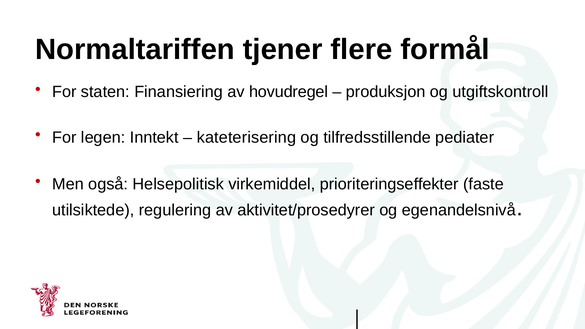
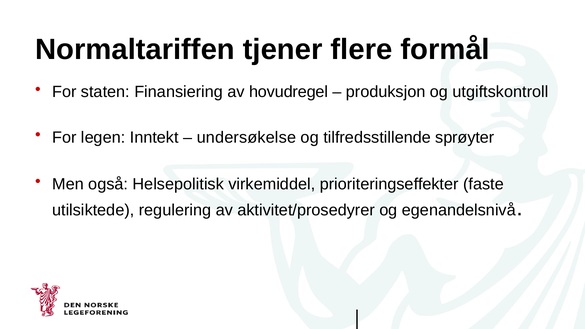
kateterisering: kateterisering -> undersøkelse
pediater: pediater -> sprøyter
